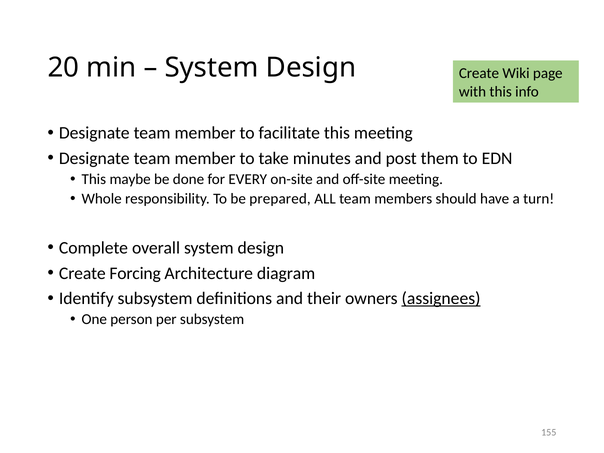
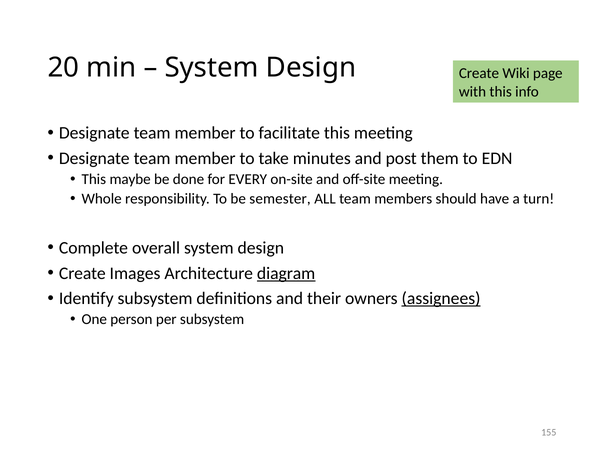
prepared: prepared -> semester
Forcing: Forcing -> Images
diagram underline: none -> present
